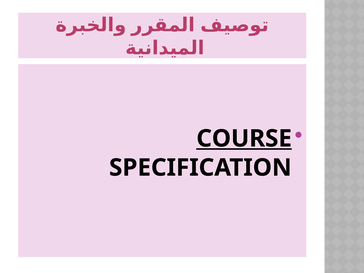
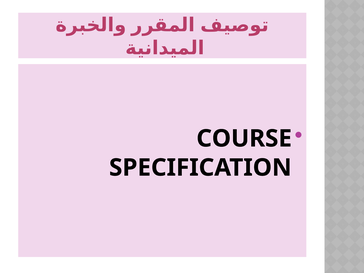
COURSE underline: present -> none
